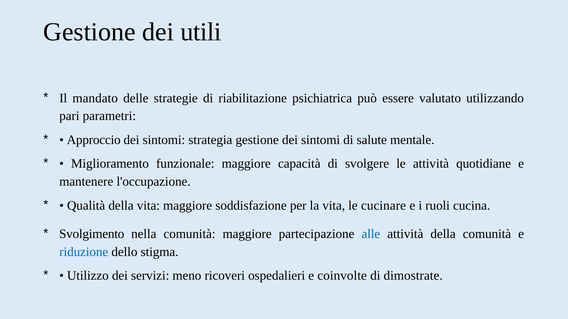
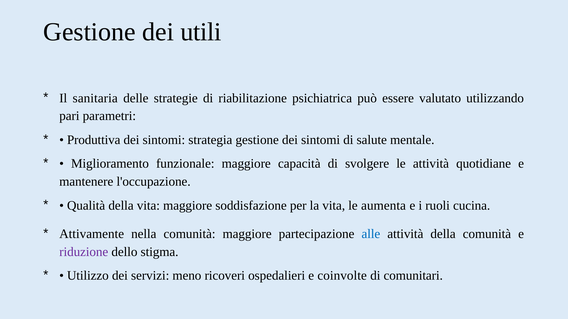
mandato: mandato -> sanitaria
Approccio: Approccio -> Produttiva
cucinare: cucinare -> aumenta
Svolgimento: Svolgimento -> Attivamente
riduzione colour: blue -> purple
dimostrate: dimostrate -> comunitari
